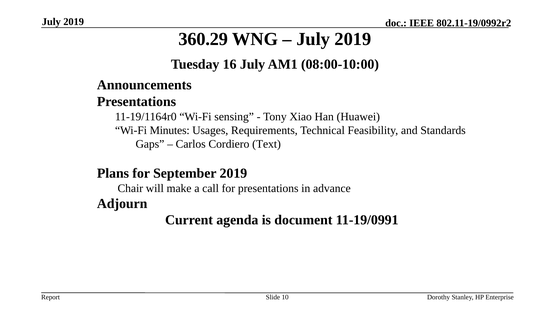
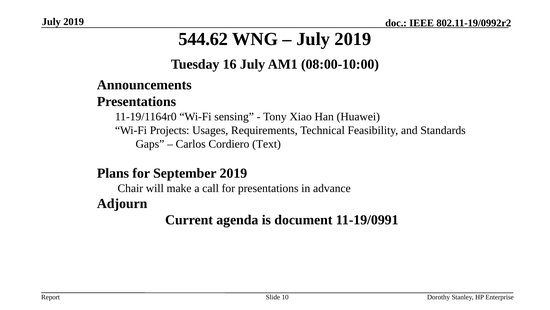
360.29: 360.29 -> 544.62
Minutes: Minutes -> Projects
